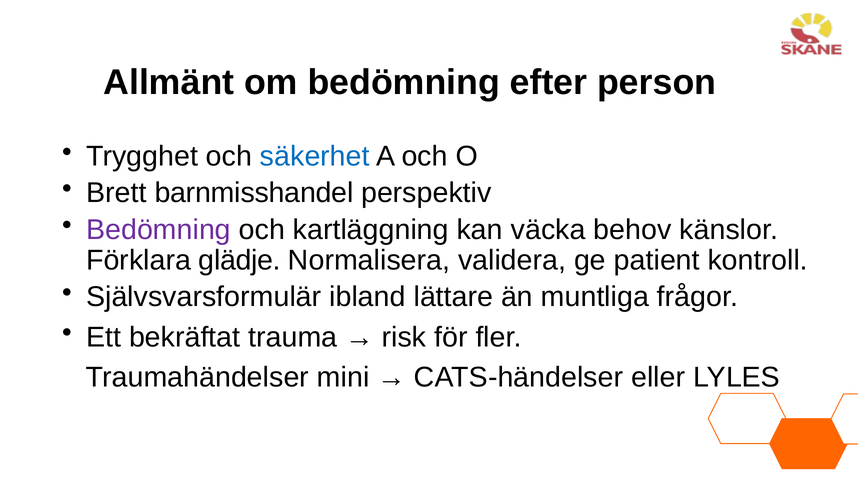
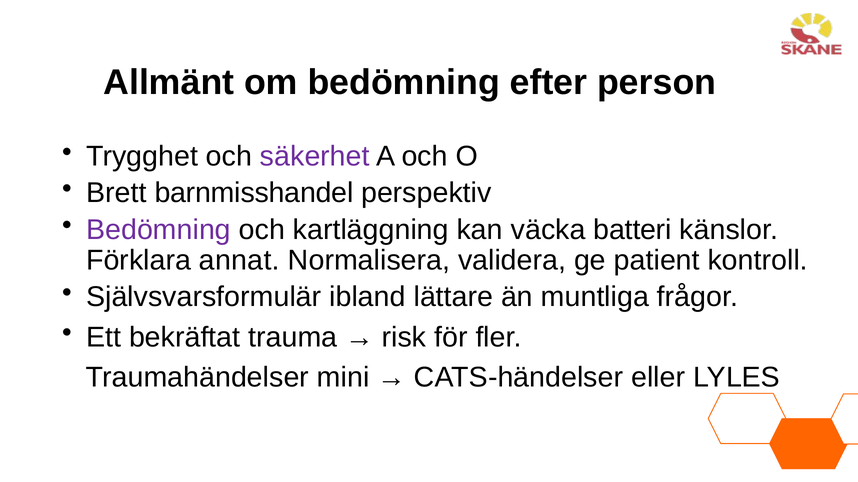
säkerhet colour: blue -> purple
behov: behov -> batteri
glädje: glädje -> annat
